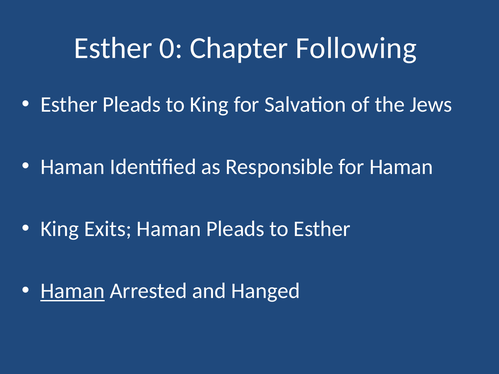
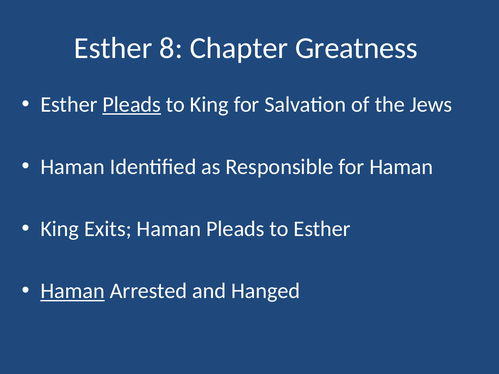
0: 0 -> 8
Following: Following -> Greatness
Pleads at (132, 105) underline: none -> present
